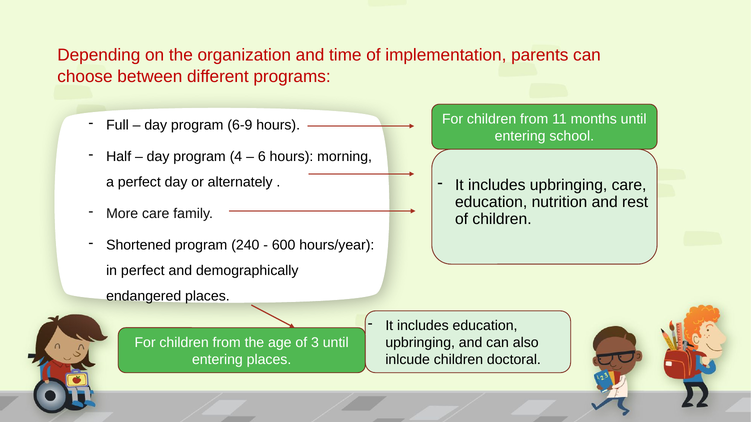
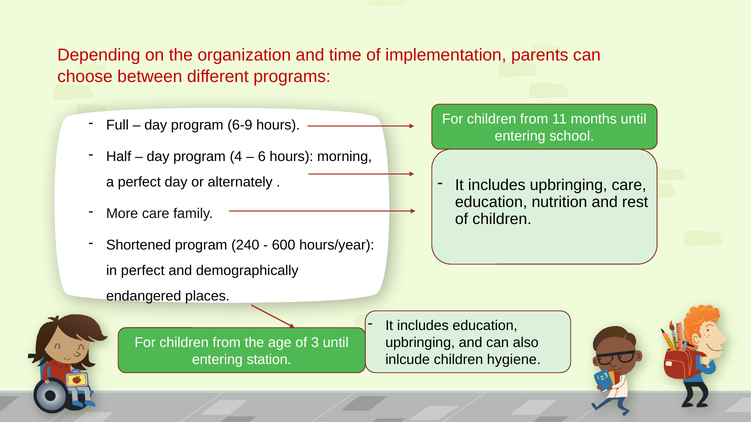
doctoral: doctoral -> hygiene
entering places: places -> station
